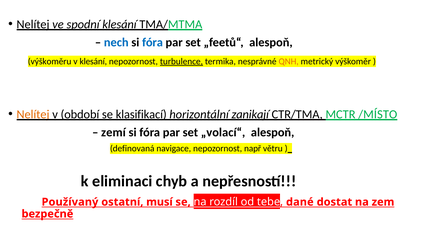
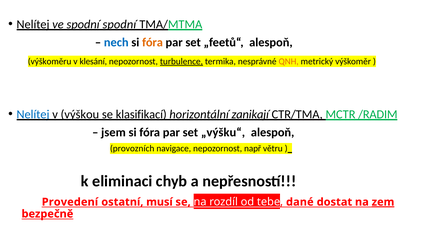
spodní klesání: klesání -> spodní
fóra at (152, 42) colour: blue -> orange
Nelítej at (33, 114) colour: orange -> blue
období: období -> výškou
/MÍSTO: /MÍSTO -> /RADIM
zemí: zemí -> jsem
„volací“: „volací“ -> „výšku“
definovaná: definovaná -> provozních
Používaný: Používaný -> Provedení
zem underline: none -> present
